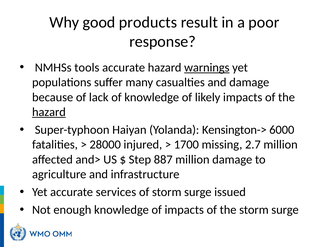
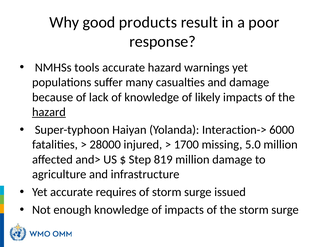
warnings underline: present -> none
Kensington->: Kensington-> -> Interaction->
2.7: 2.7 -> 5.0
887: 887 -> 819
services: services -> requires
